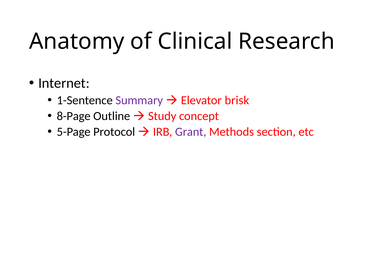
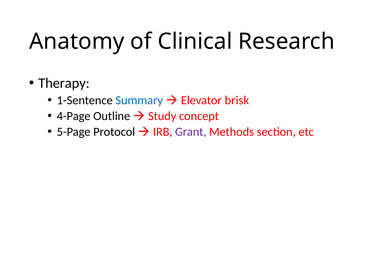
Internet: Internet -> Therapy
Summary colour: purple -> blue
8-Page: 8-Page -> 4-Page
